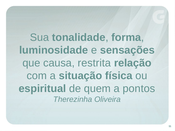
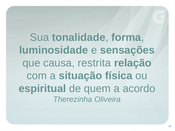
pontos: pontos -> acordo
